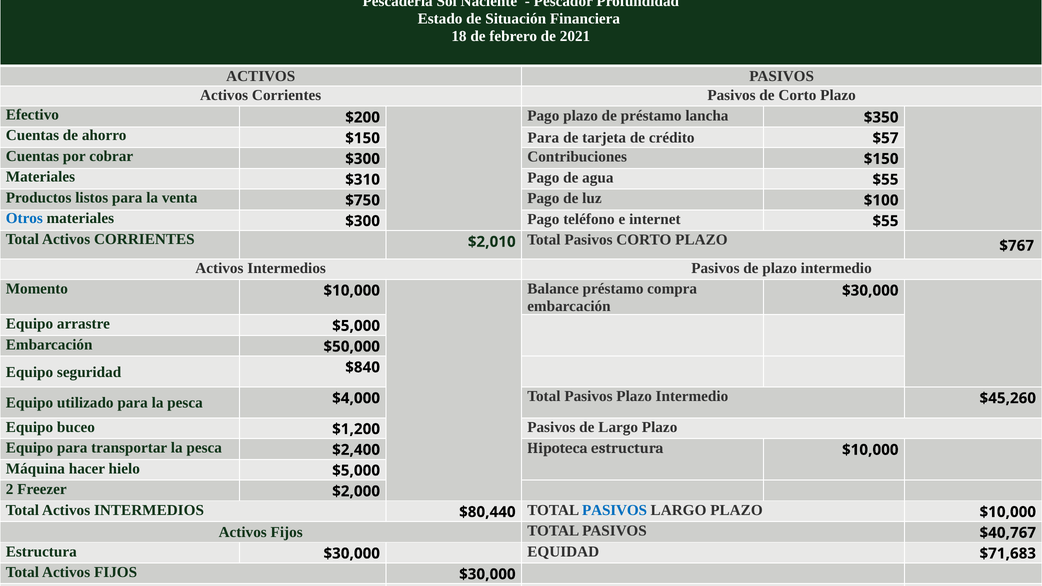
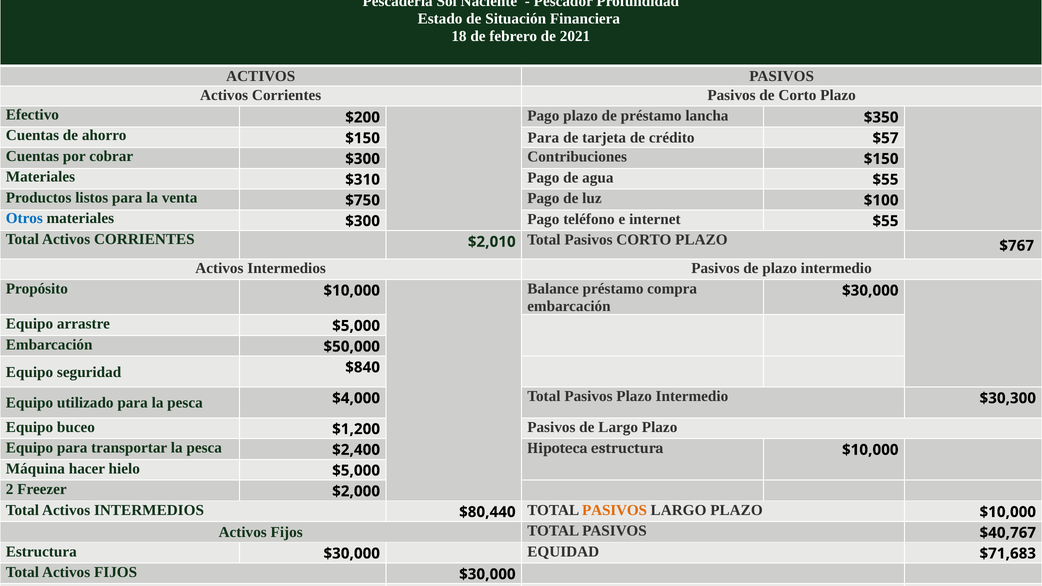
Momento: Momento -> Propósito
$45,260: $45,260 -> $30,300
PASIVOS at (615, 510) colour: blue -> orange
